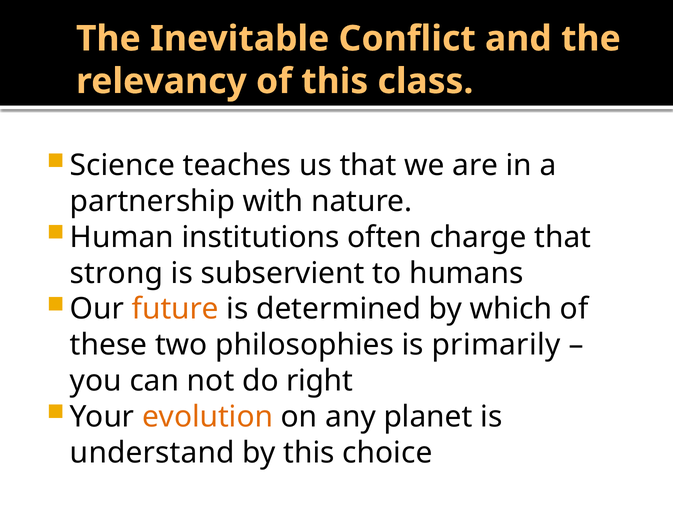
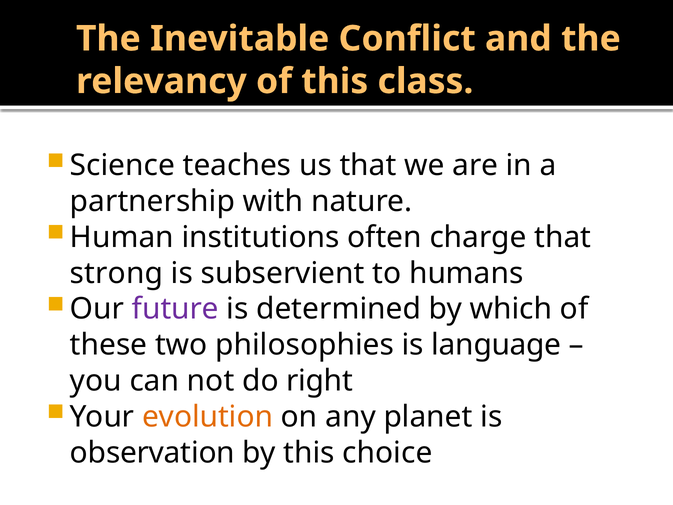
future colour: orange -> purple
primarily: primarily -> language
understand: understand -> observation
